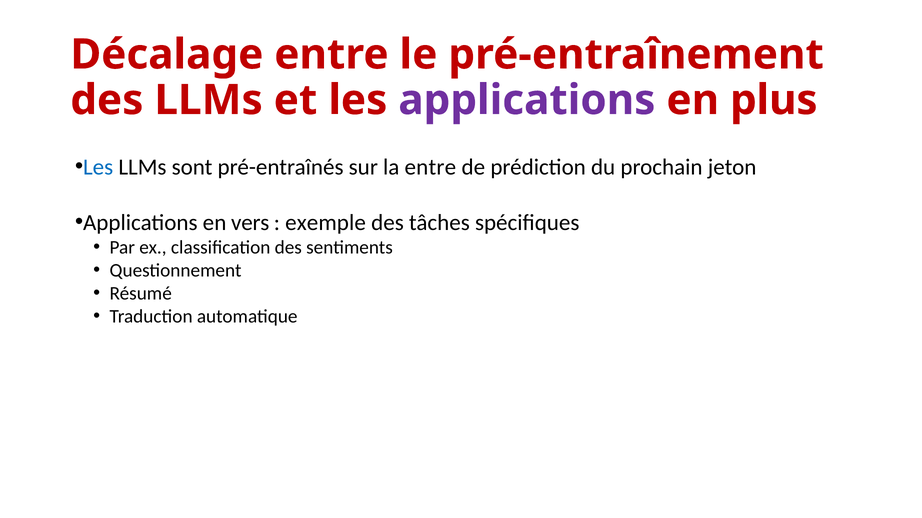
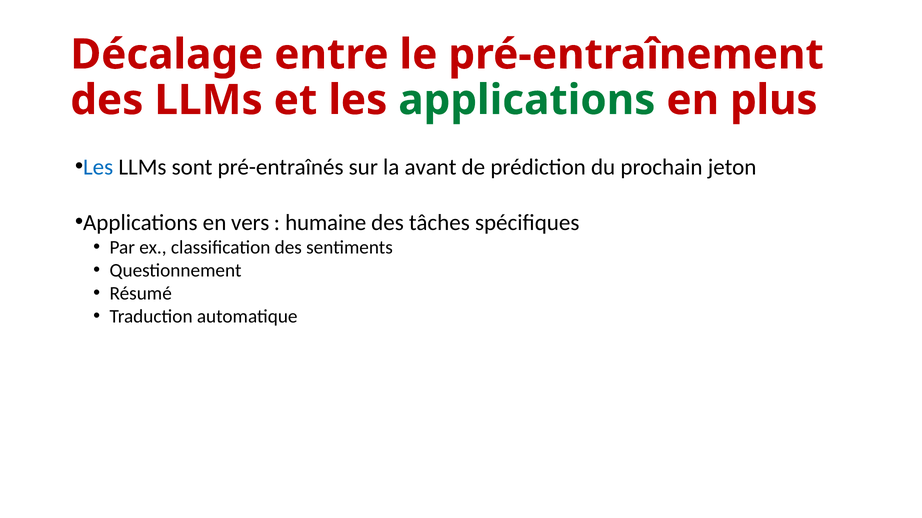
applications at (527, 100) colour: purple -> green
la entre: entre -> avant
exemple: exemple -> humaine
